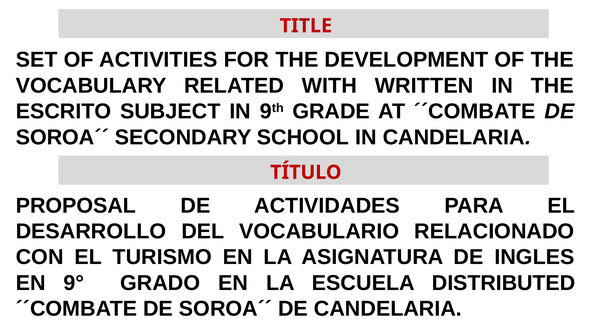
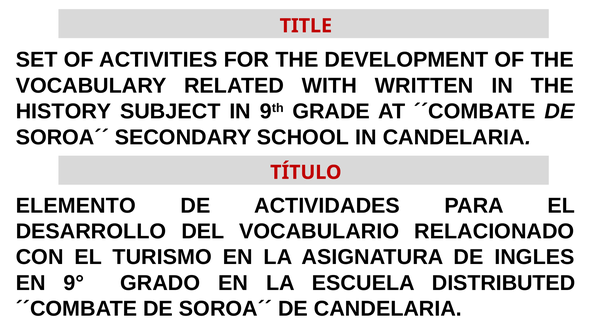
ESCRITO: ESCRITO -> HISTORY
PROPOSAL: PROPOSAL -> ELEMENTO
